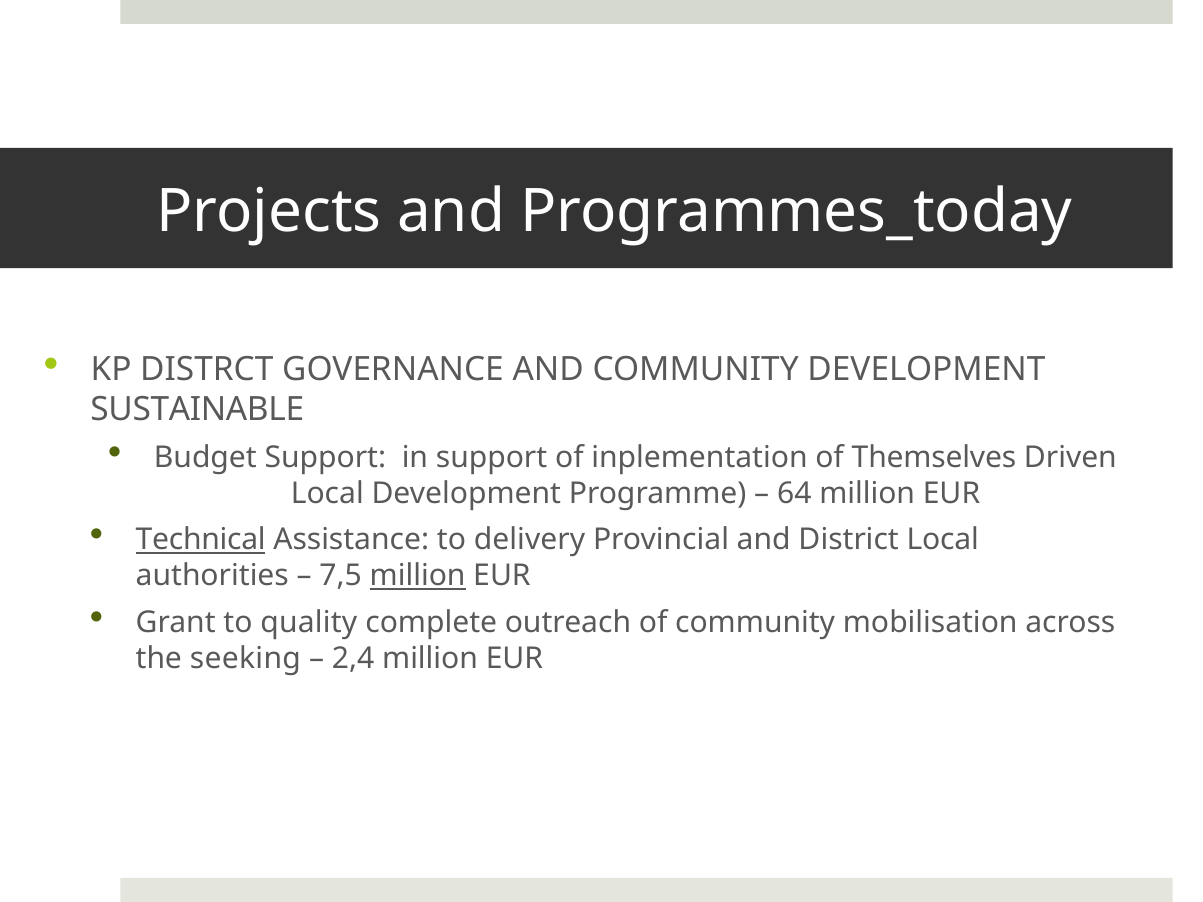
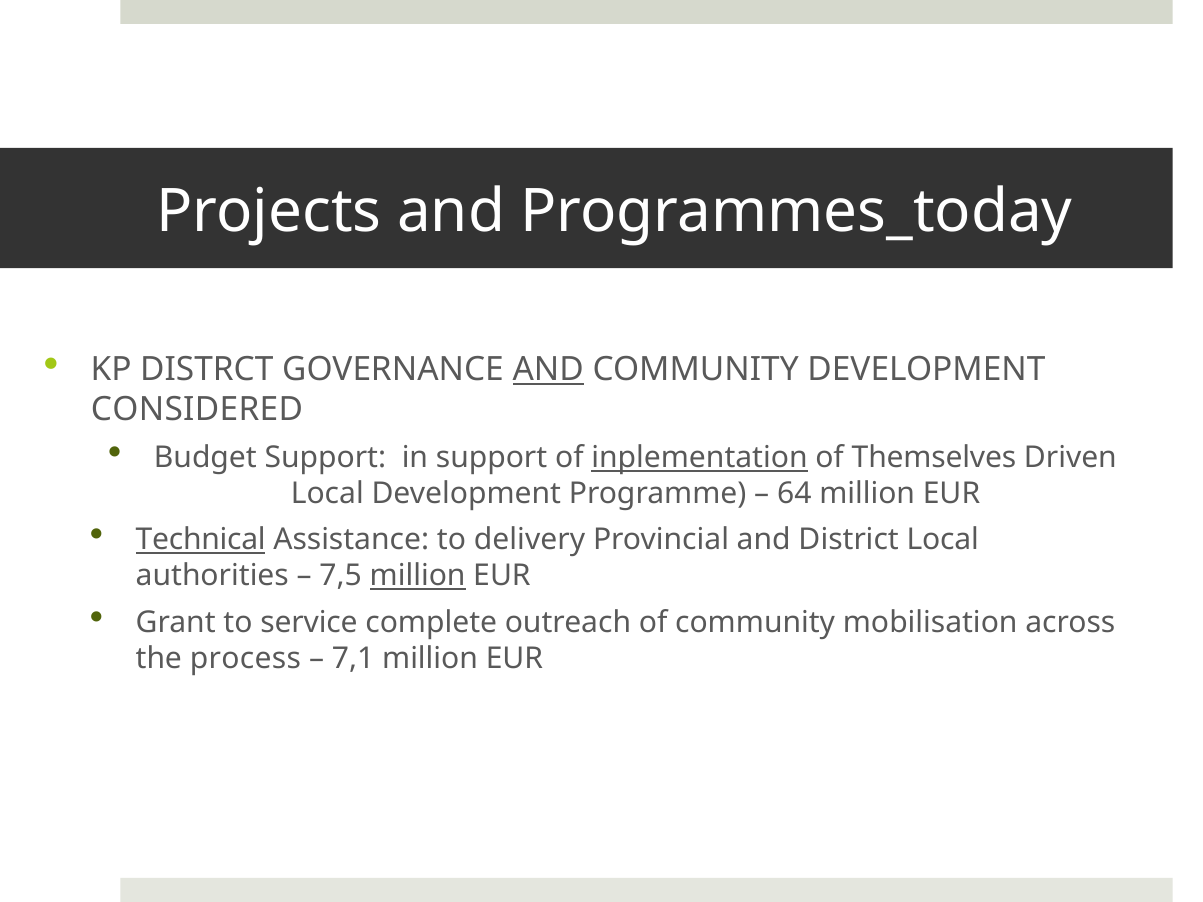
AND at (548, 370) underline: none -> present
SUSTAINABLE: SUSTAINABLE -> CONSIDERED
inplementation underline: none -> present
quality: quality -> service
seeking: seeking -> process
2,4: 2,4 -> 7,1
